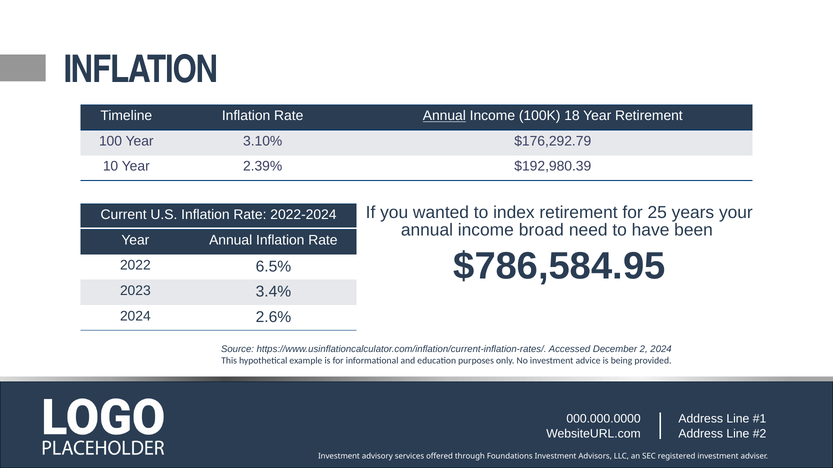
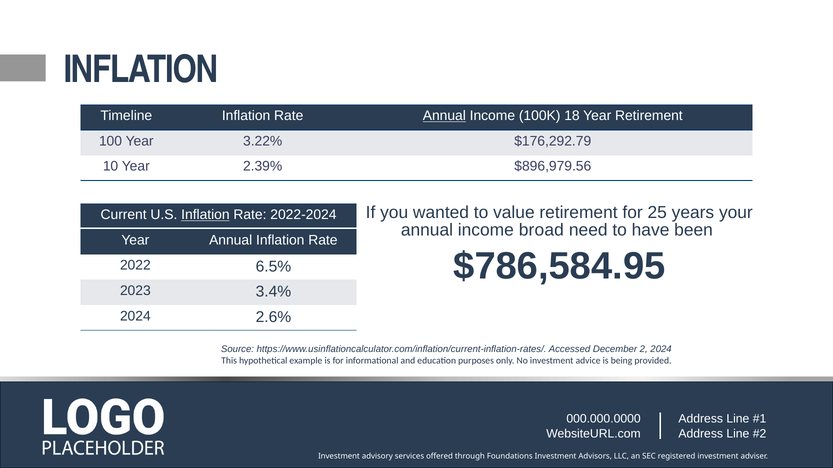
3.10%: 3.10% -> 3.22%
$192,980.39: $192,980.39 -> $896,979.56
index: index -> value
Inflation at (205, 215) underline: none -> present
